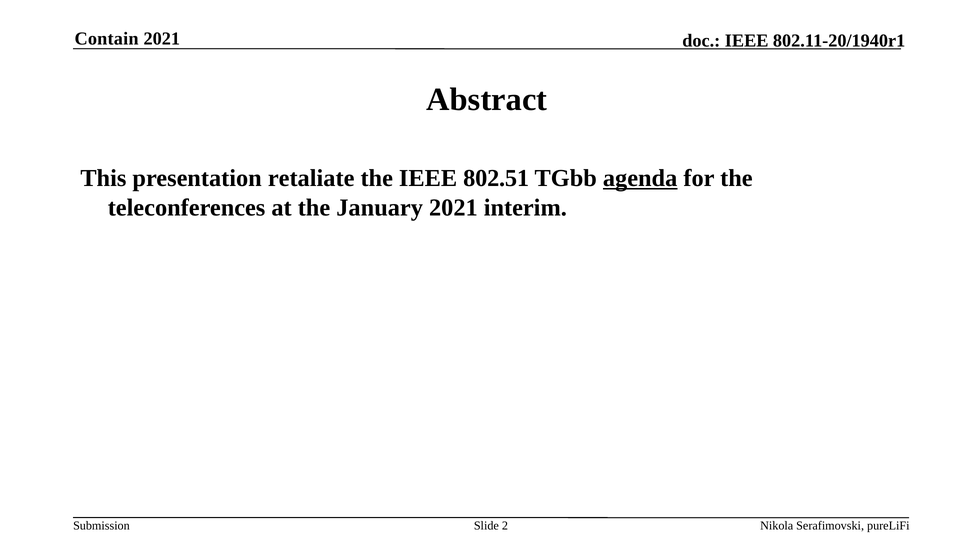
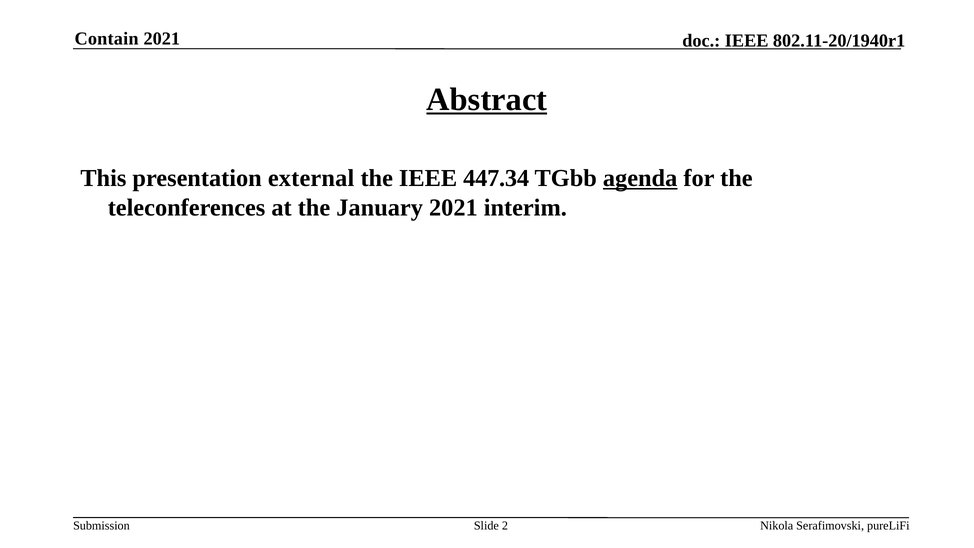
Abstract underline: none -> present
retaliate: retaliate -> external
802.51: 802.51 -> 447.34
